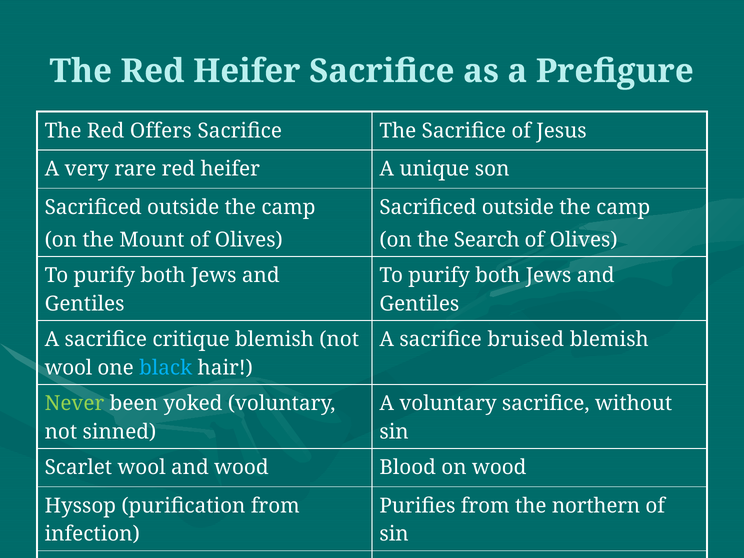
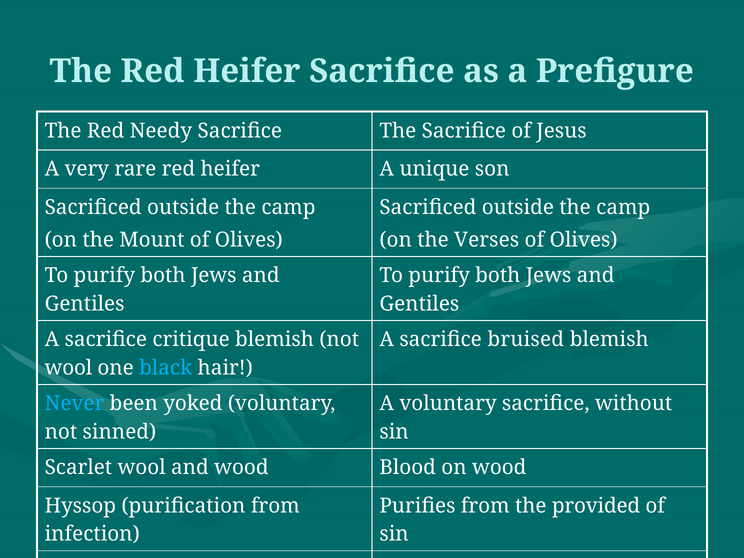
Offers: Offers -> Needy
Search: Search -> Verses
Never colour: light green -> light blue
northern: northern -> provided
